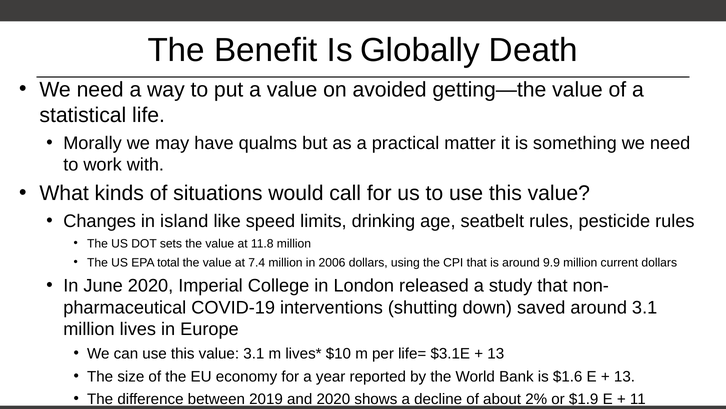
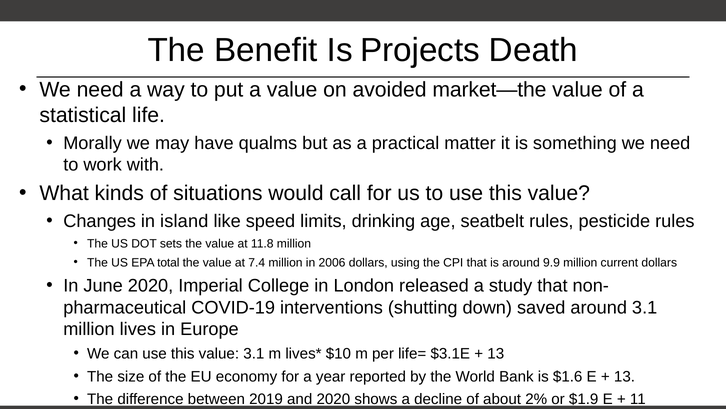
Globally: Globally -> Projects
getting—the: getting—the -> market—the
